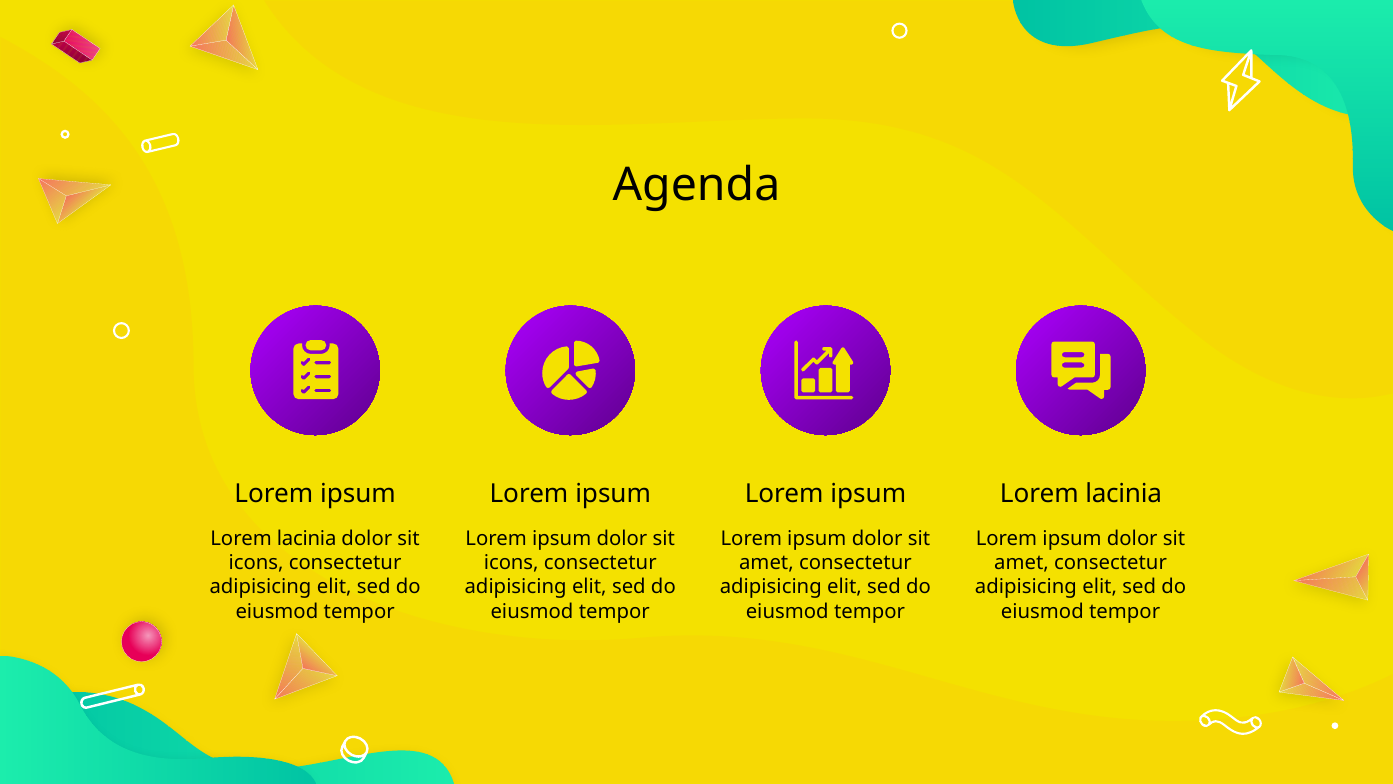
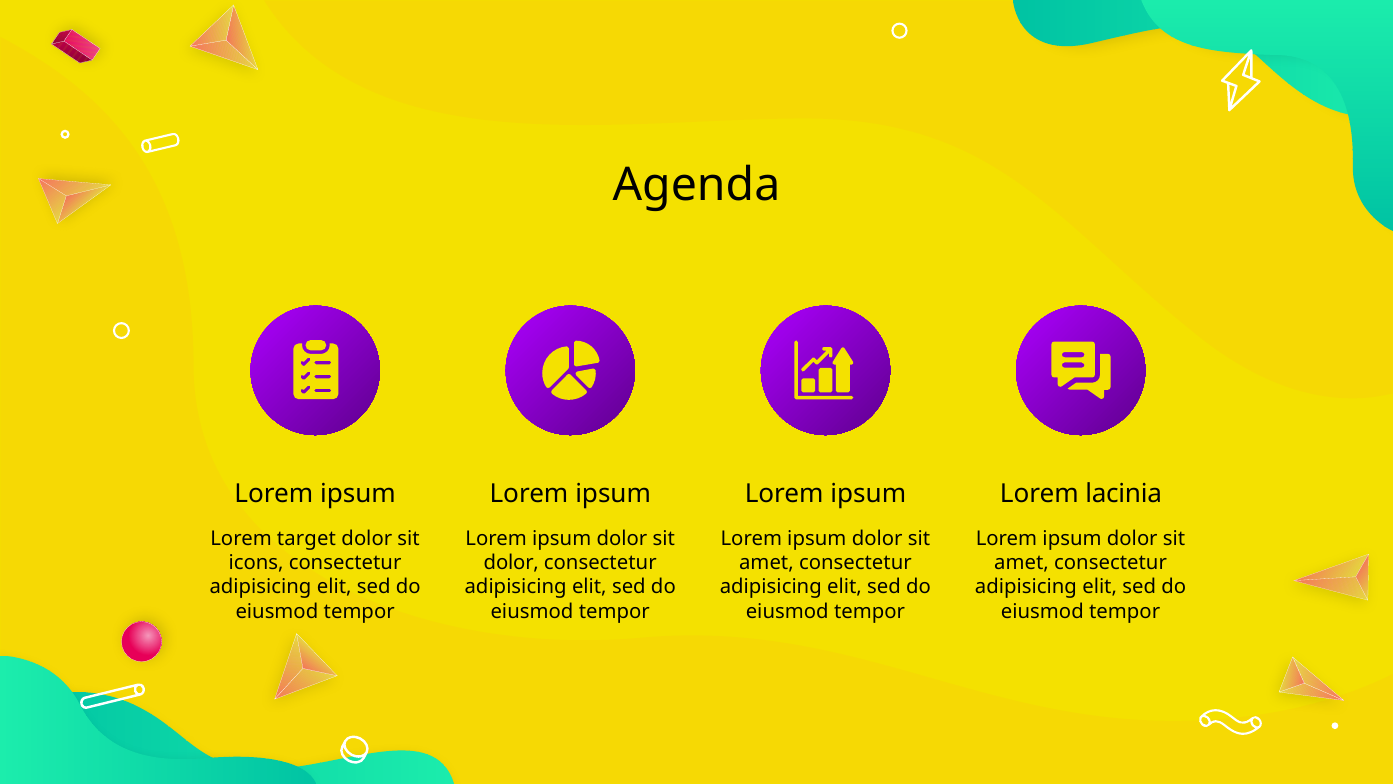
lacinia at (307, 538): lacinia -> target
icons at (511, 563): icons -> dolor
